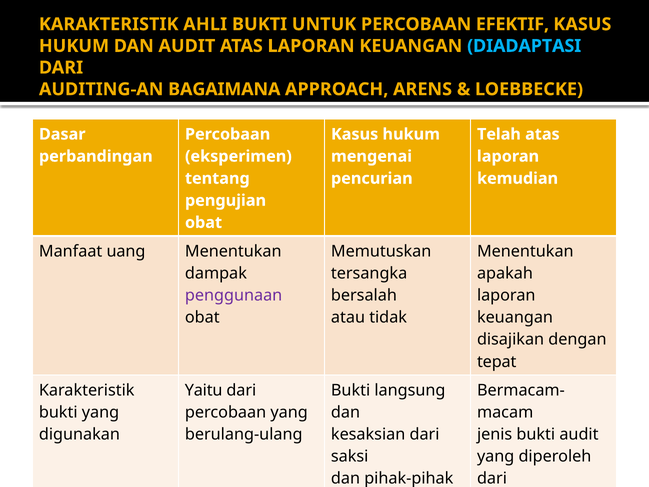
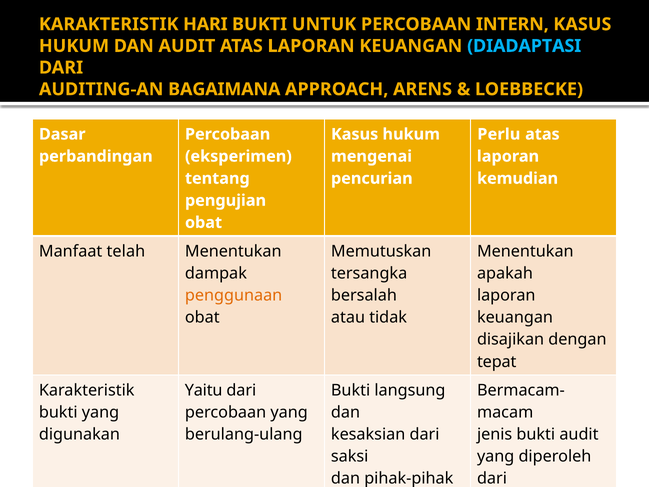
AHLI: AHLI -> HARI
EFEKTIF: EFEKTIF -> INTERN
Telah: Telah -> Perlu
uang: uang -> telah
penggunaan colour: purple -> orange
